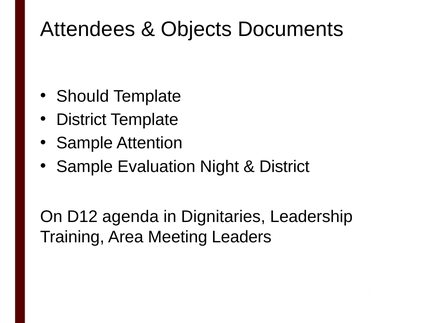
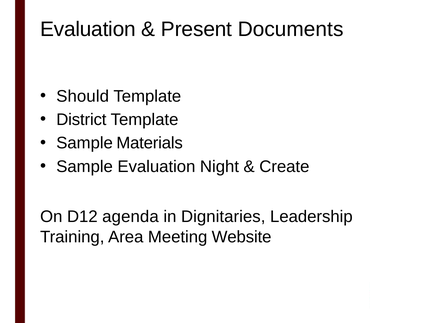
Attendees at (88, 29): Attendees -> Evaluation
Objects: Objects -> Present
Attention: Attention -> Materials
District at (284, 166): District -> Create
Leaders: Leaders -> Website
